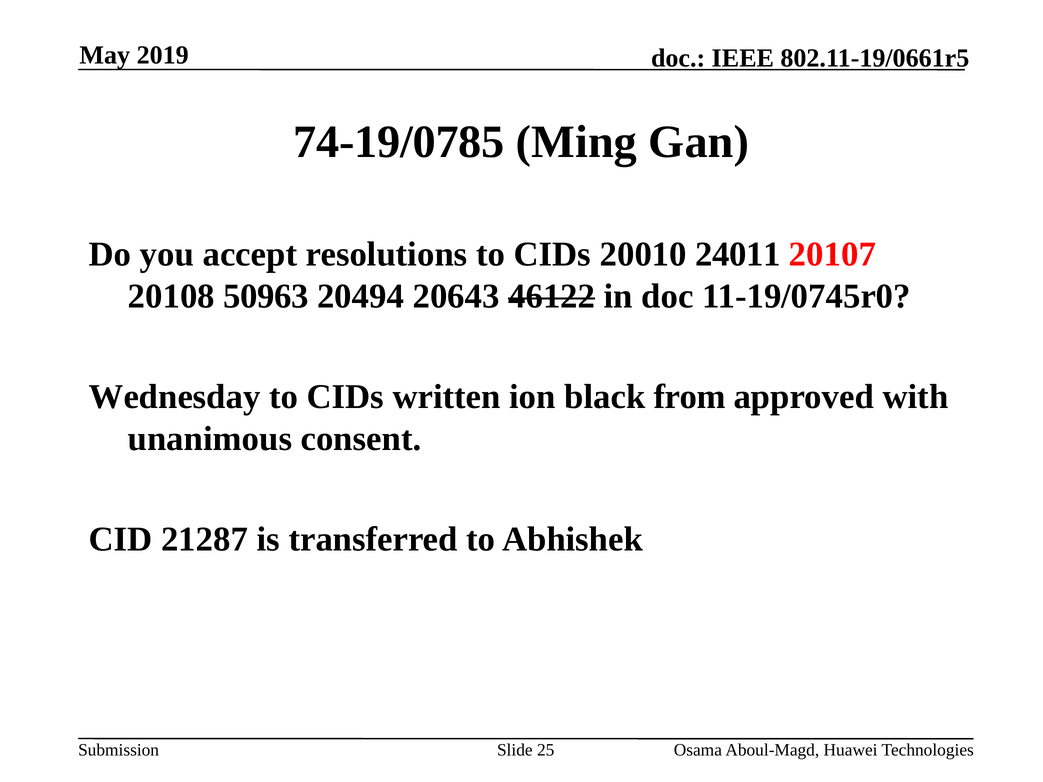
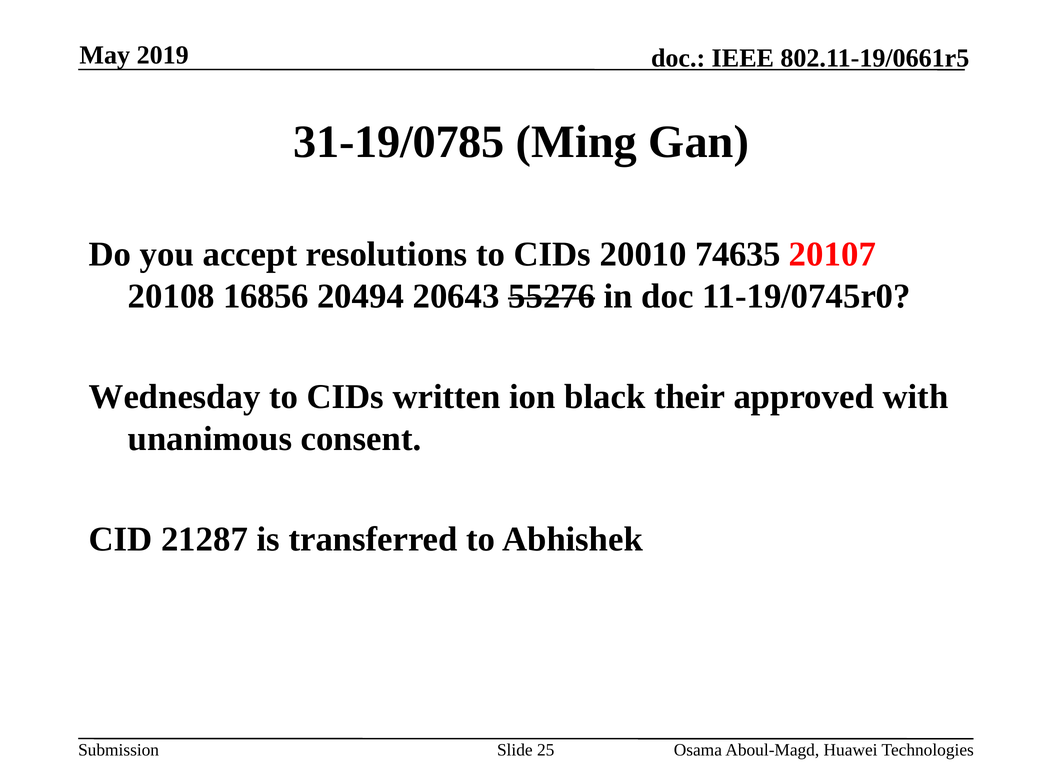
74-19/0785: 74-19/0785 -> 31-19/0785
24011: 24011 -> 74635
50963: 50963 -> 16856
46122: 46122 -> 55276
from: from -> their
